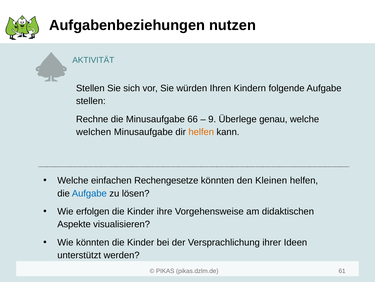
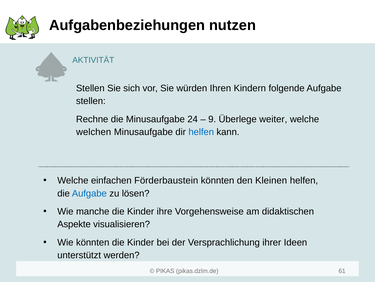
66: 66 -> 24
genau: genau -> weiter
helfen at (201, 132) colour: orange -> blue
Rechengesetze: Rechengesetze -> Förderbaustein
erfolgen: erfolgen -> manche
